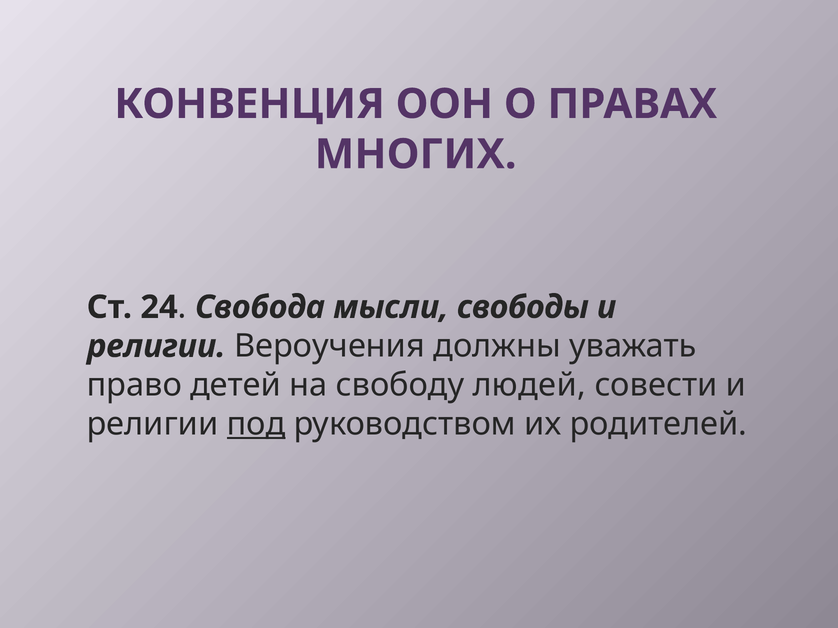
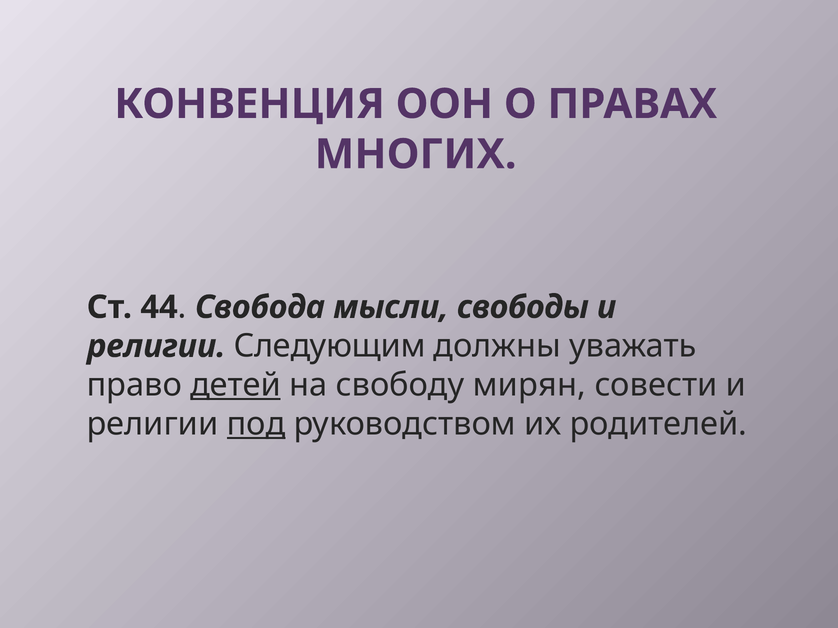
24: 24 -> 44
Вероучения: Вероучения -> Следующим
детей underline: none -> present
людей: людей -> мирян
